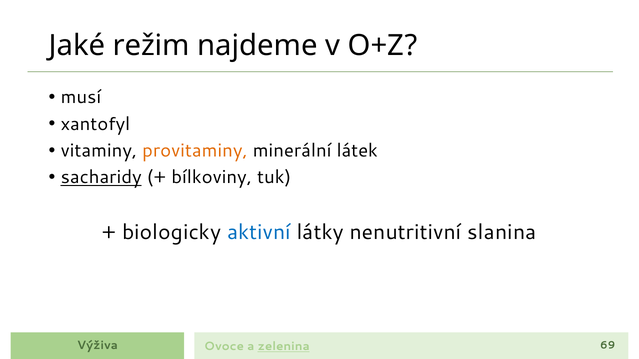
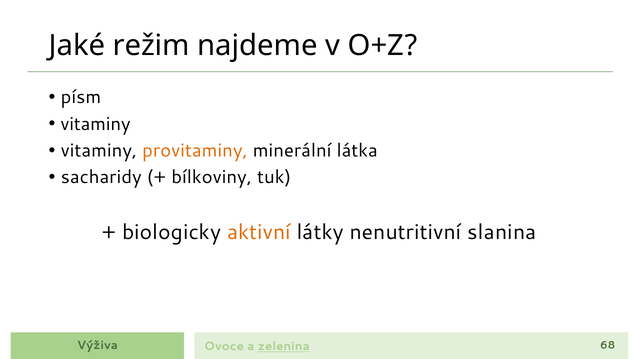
musí: musí -> písm
xantofyl at (95, 124): xantofyl -> vitaminy
látek: látek -> látka
sacharidy underline: present -> none
aktivní colour: blue -> orange
69: 69 -> 68
